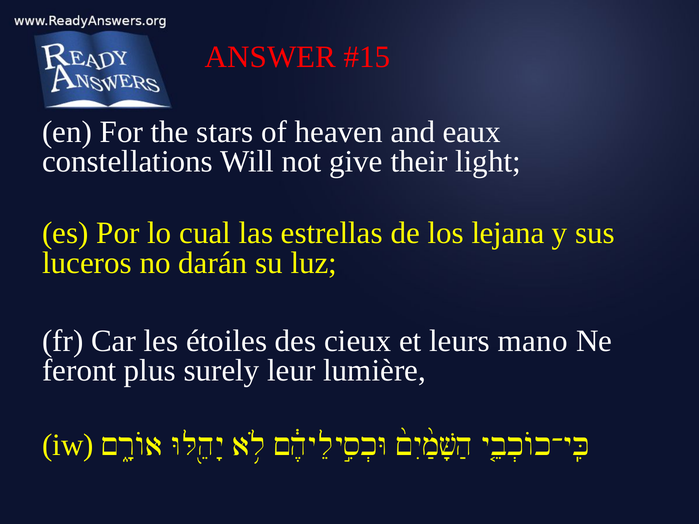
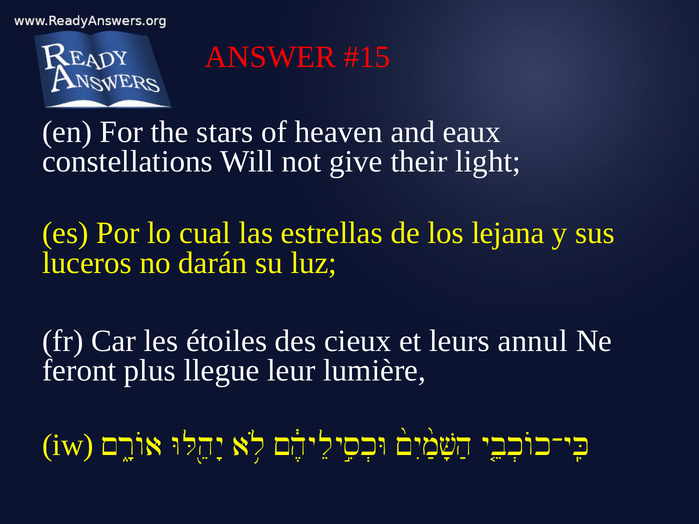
mano: mano -> annul
surely: surely -> llegue
